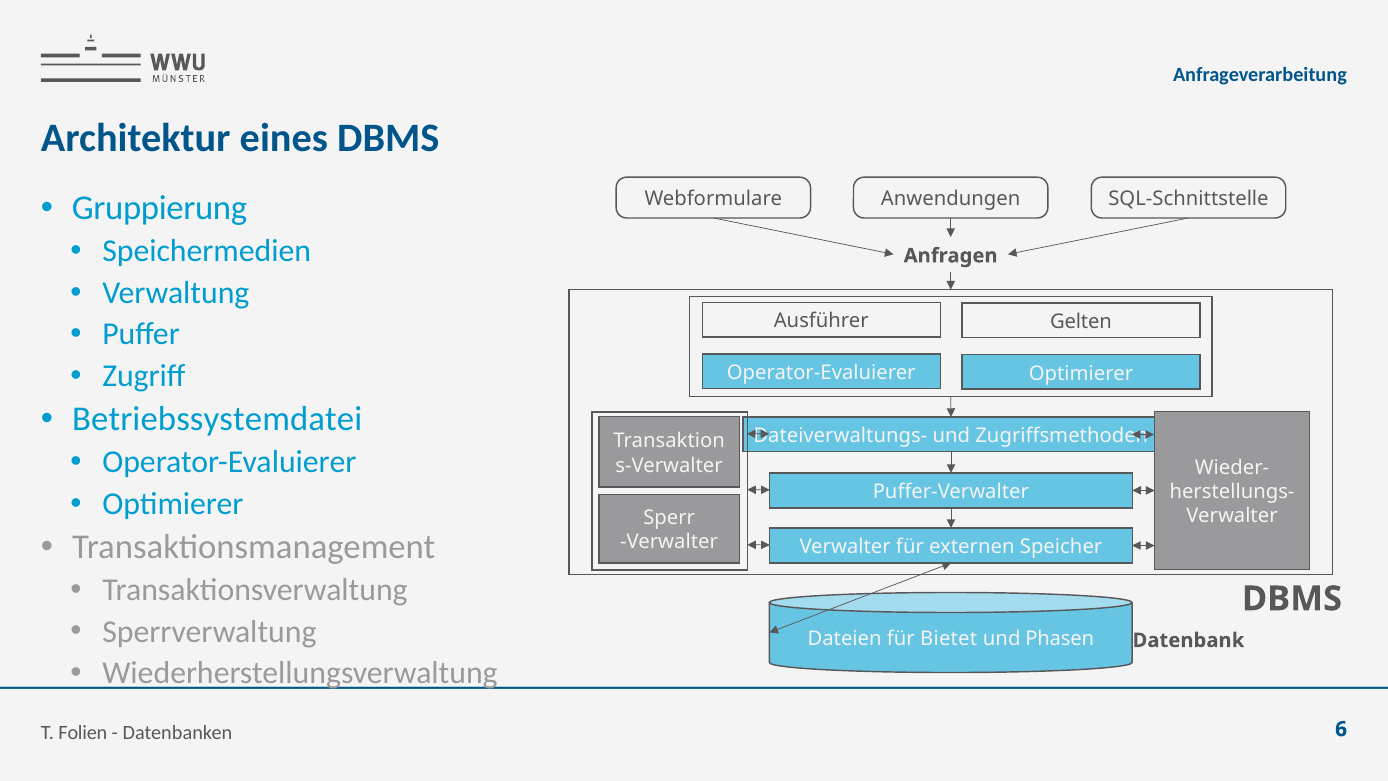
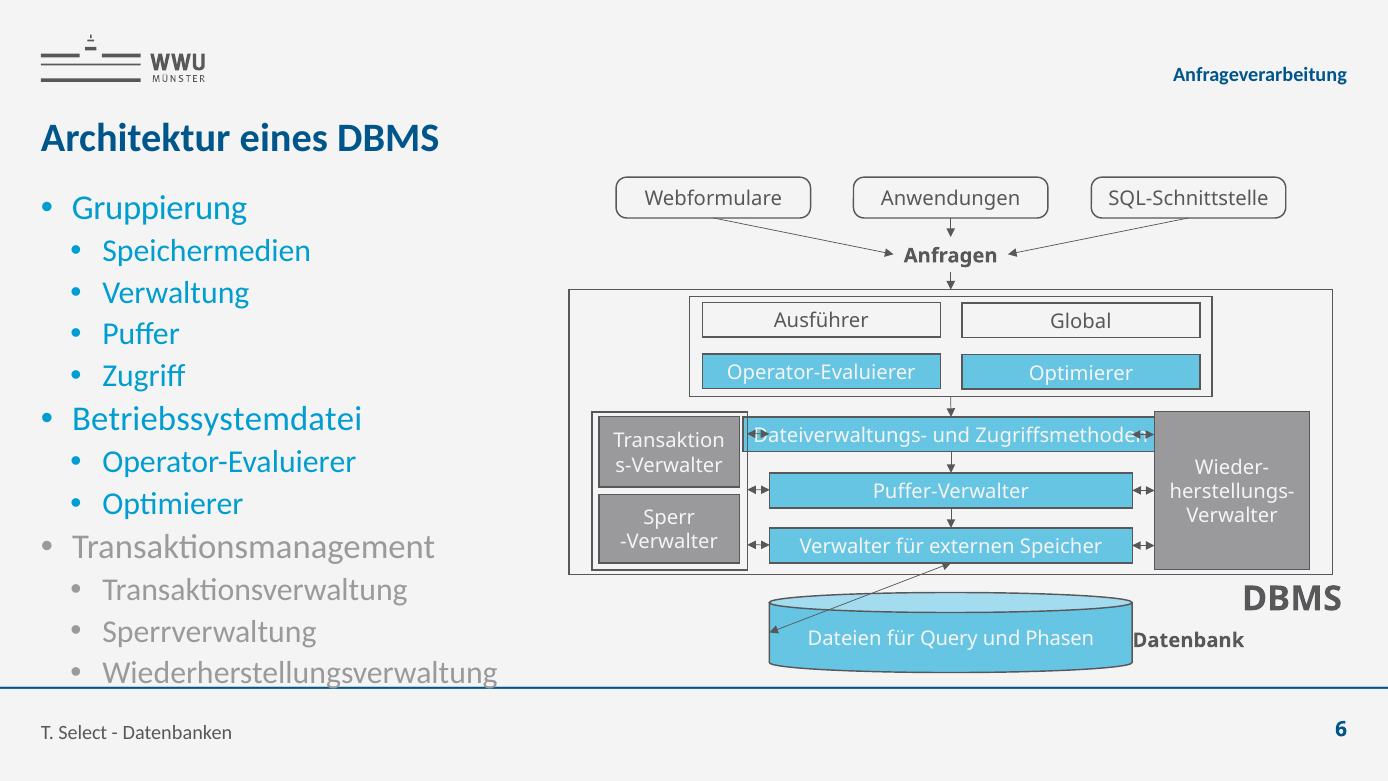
Gelten: Gelten -> Global
Bietet: Bietet -> Query
Folien: Folien -> Select
